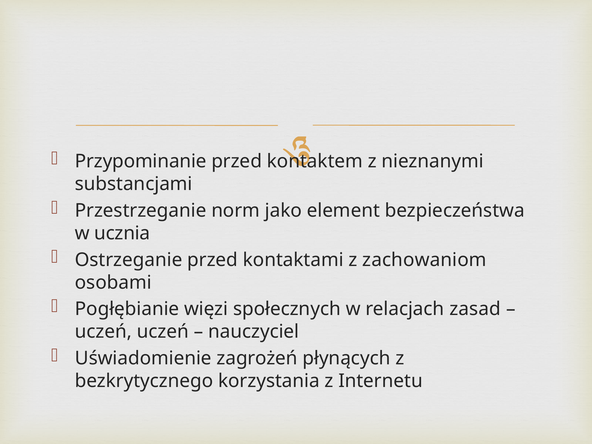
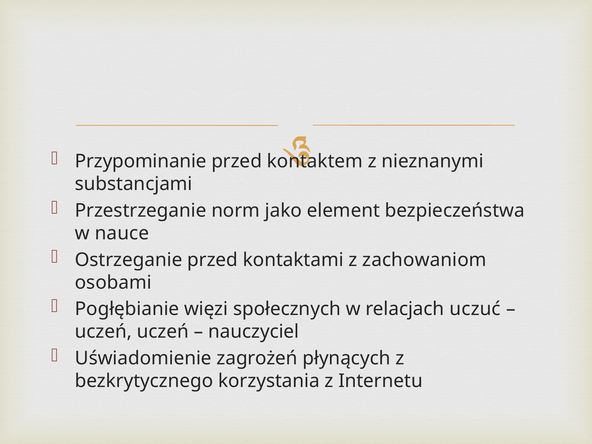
ucznia: ucznia -> nauce
zasad: zasad -> uczuć
